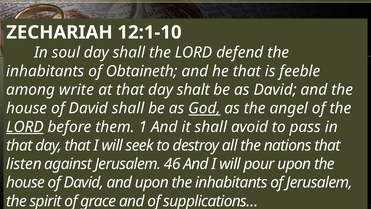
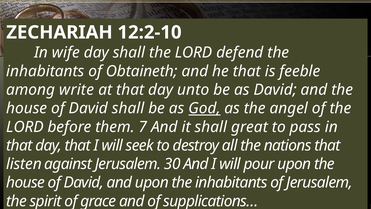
12:1-10: 12:1-10 -> 12:2-10
soul: soul -> wife
shalt: shalt -> unto
LORD at (25, 127) underline: present -> none
1: 1 -> 7
avoid: avoid -> great
46: 46 -> 30
